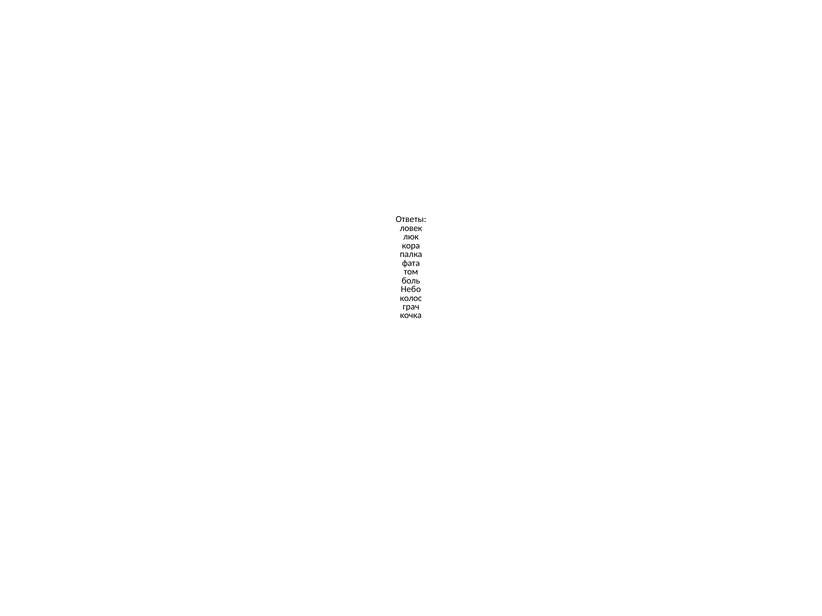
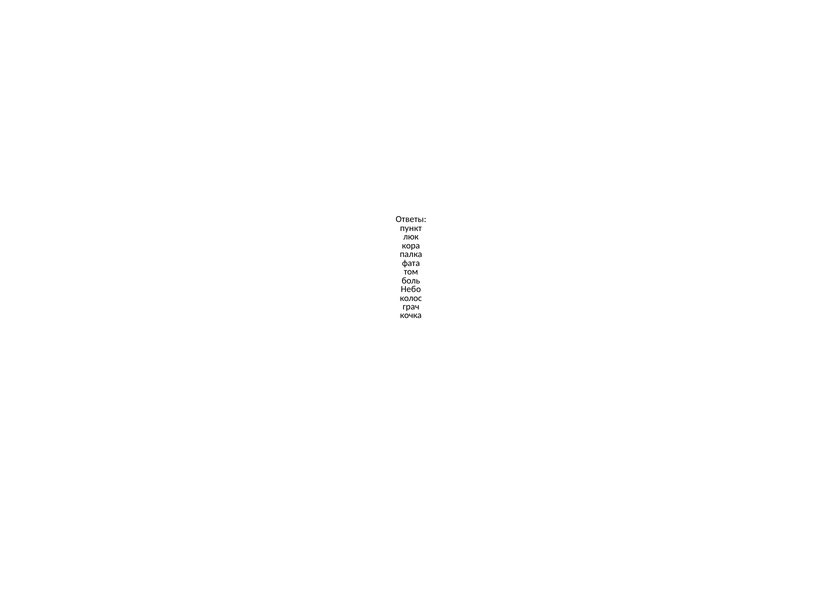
ловек: ловек -> пункт
